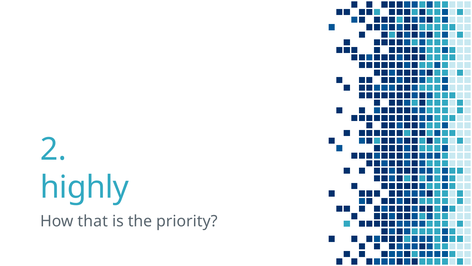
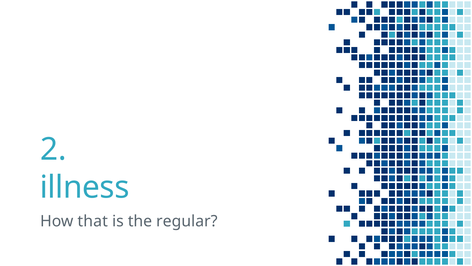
highly: highly -> illness
priority: priority -> regular
